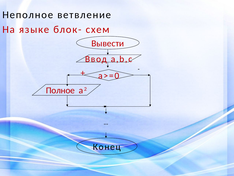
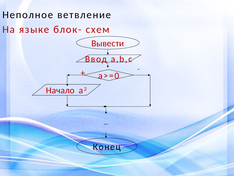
Полное: Полное -> Начало
